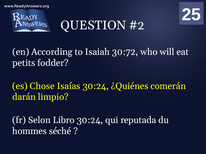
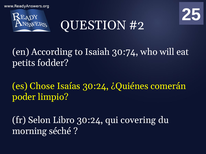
30:72: 30:72 -> 30:74
darán: darán -> poder
reputada: reputada -> covering
hommes: hommes -> morning
